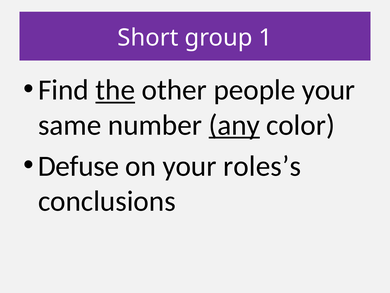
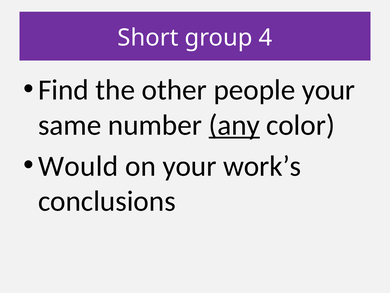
1: 1 -> 4
the underline: present -> none
Defuse: Defuse -> Would
roles’s: roles’s -> work’s
